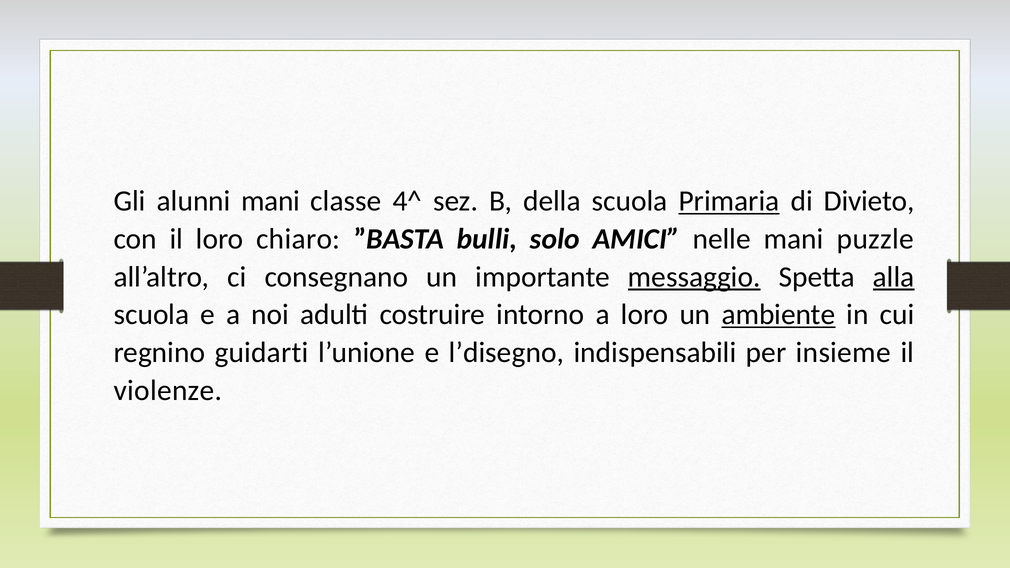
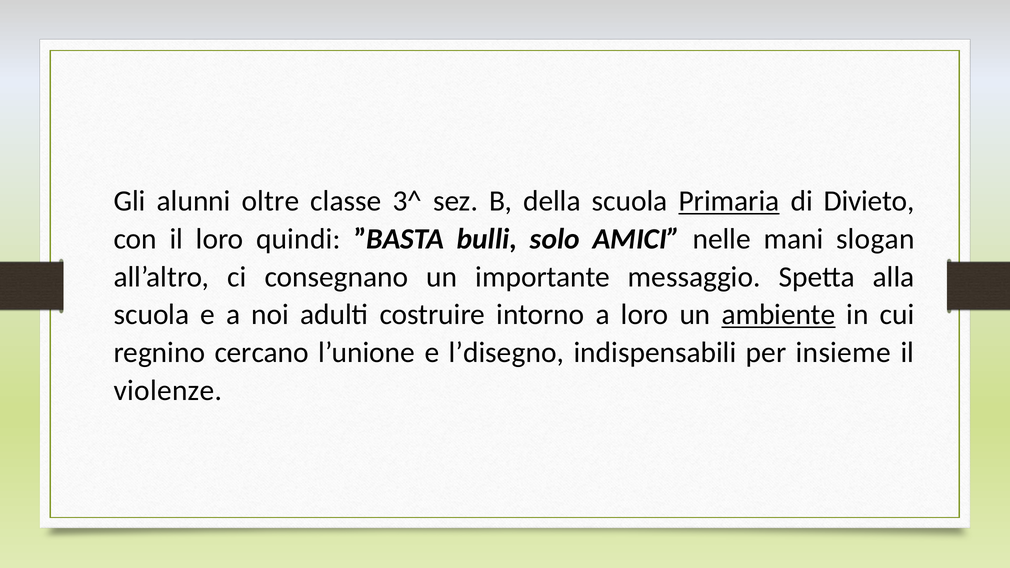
alunni mani: mani -> oltre
4^: 4^ -> 3^
chiaro: chiaro -> quindi
puzzle: puzzle -> slogan
messaggio underline: present -> none
alla underline: present -> none
guidarti: guidarti -> cercano
